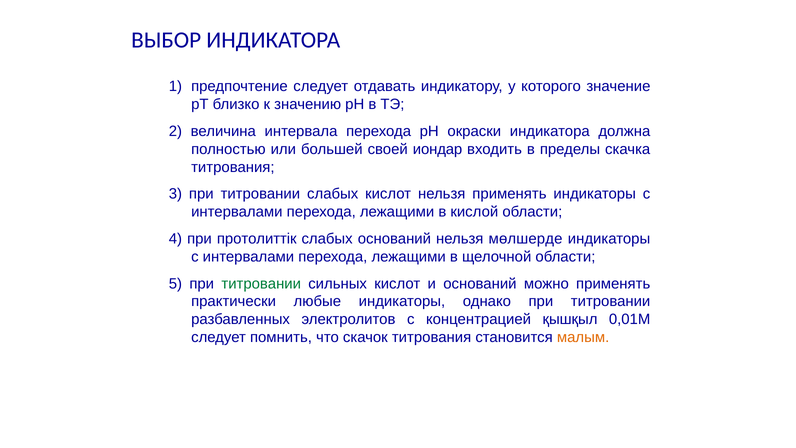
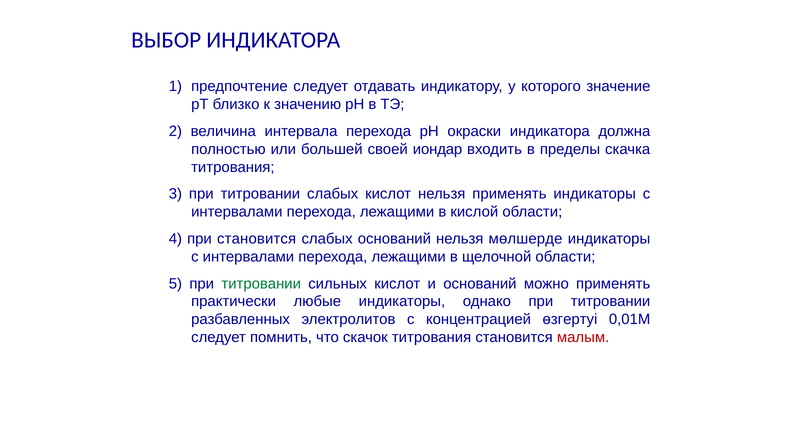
при протолиттік: протолиттік -> становится
қышқыл: қышқыл -> өзгертуі
малым colour: orange -> red
